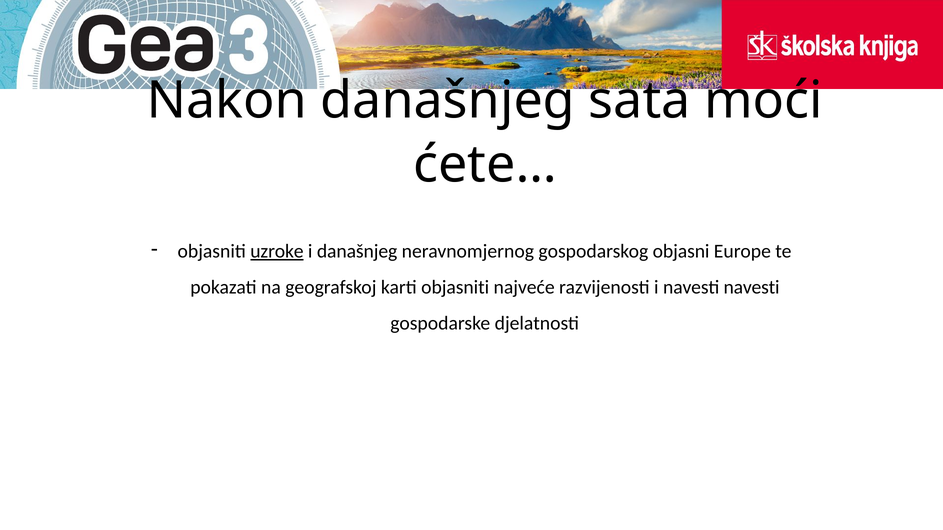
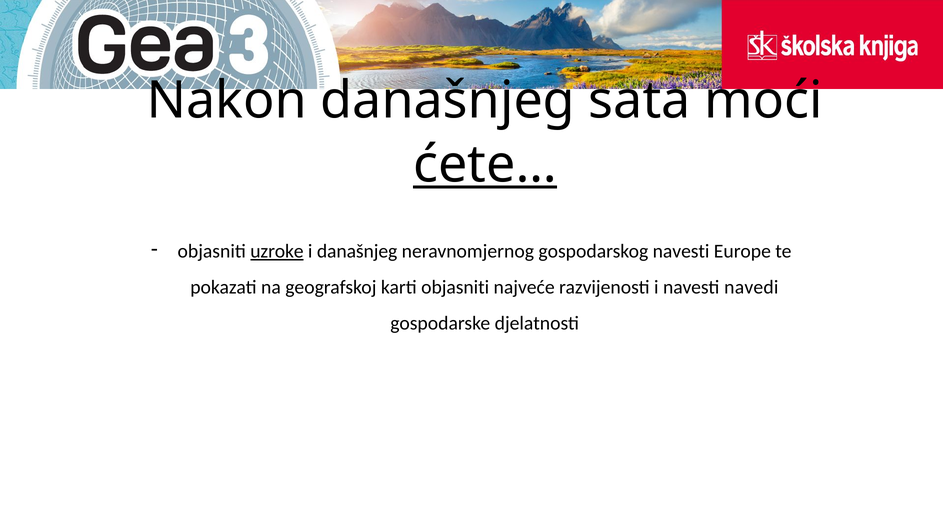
ćete… underline: none -> present
gospodarskog objasni: objasni -> navesti
navesti navesti: navesti -> navedi
